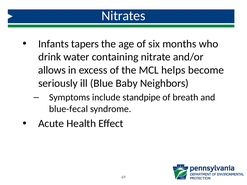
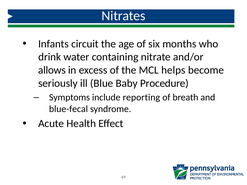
tapers: tapers -> circuit
Neighbors: Neighbors -> Procedure
standpipe: standpipe -> reporting
